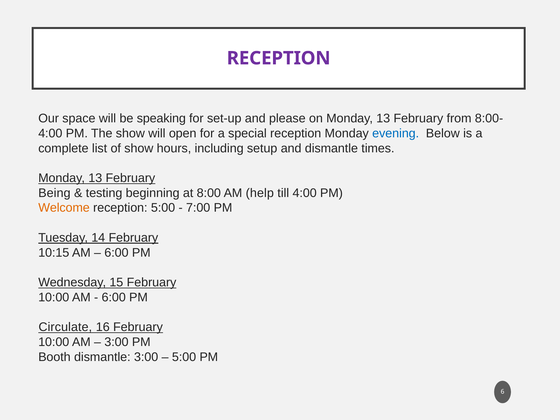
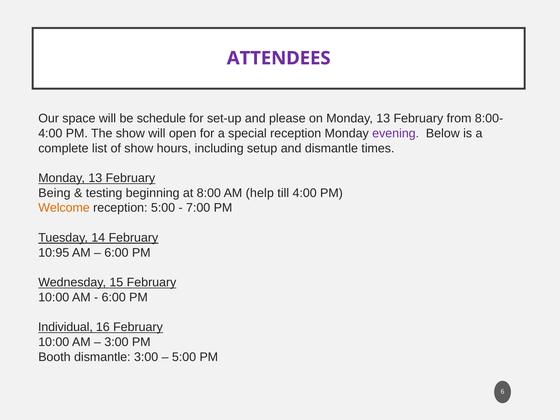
RECEPTION at (279, 58): RECEPTION -> ATTENDEES
speaking: speaking -> schedule
evening colour: blue -> purple
10:15: 10:15 -> 10:95
Circulate: Circulate -> Individual
